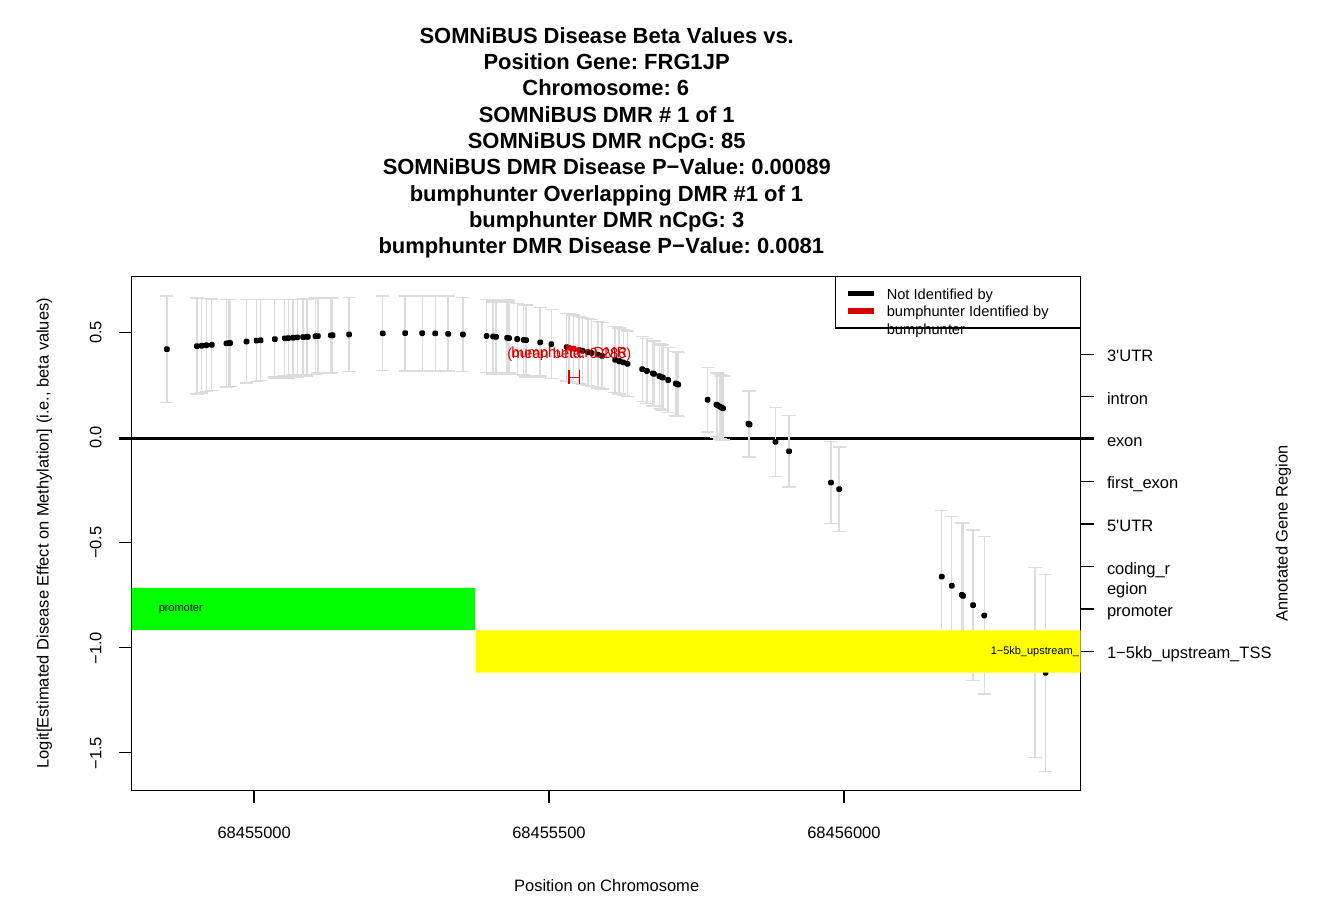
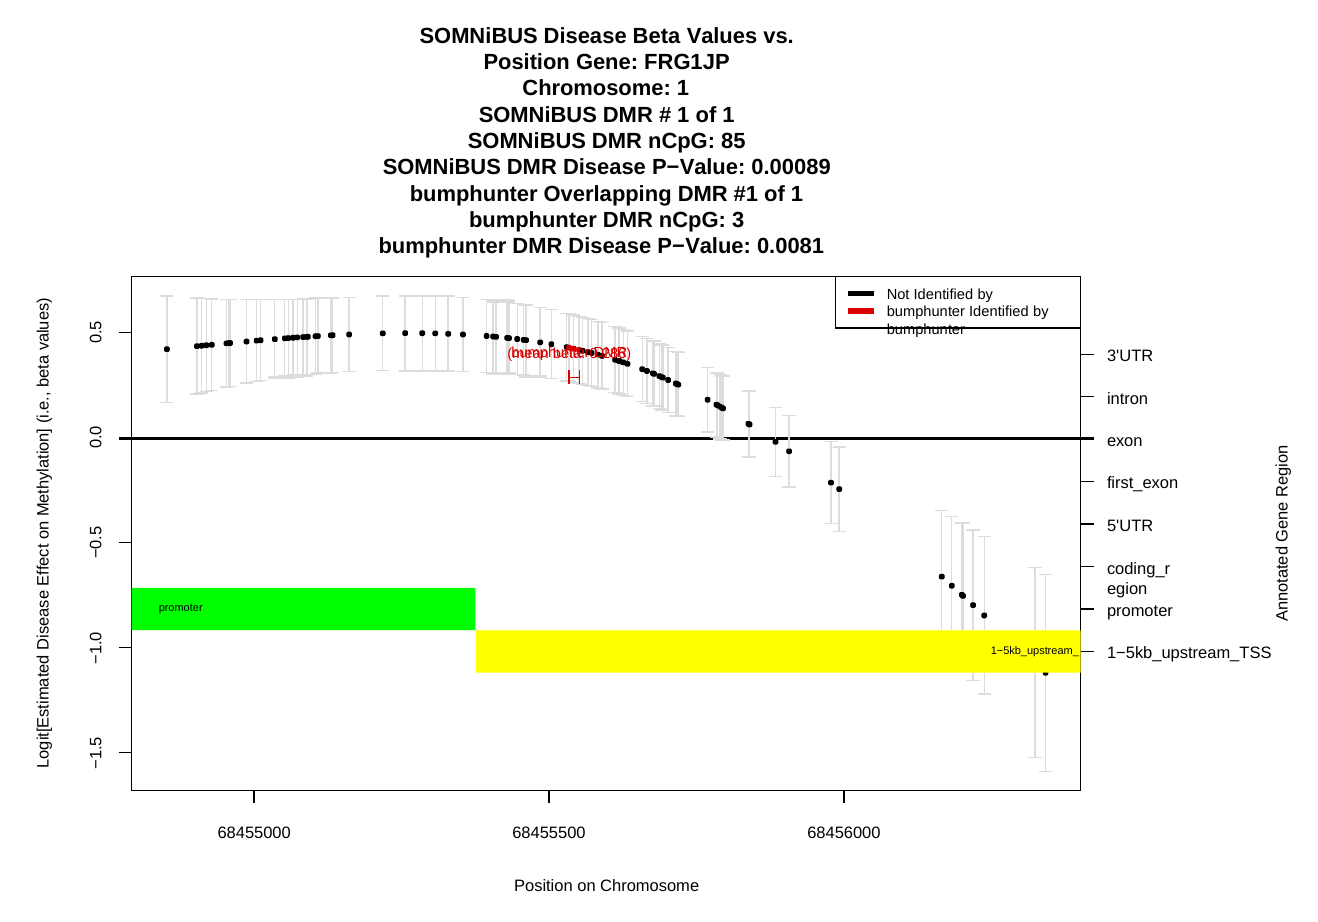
Chromosome 6: 6 -> 1
